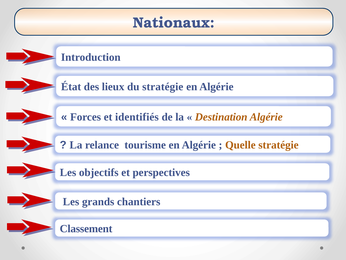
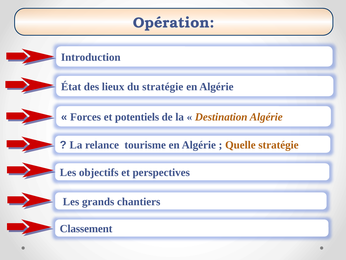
Nationaux: Nationaux -> Opération
identifiés: identifiés -> potentiels
